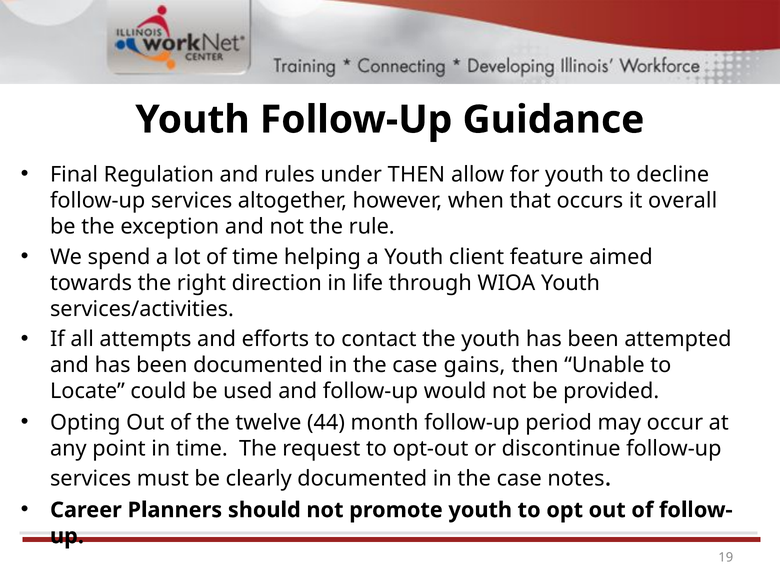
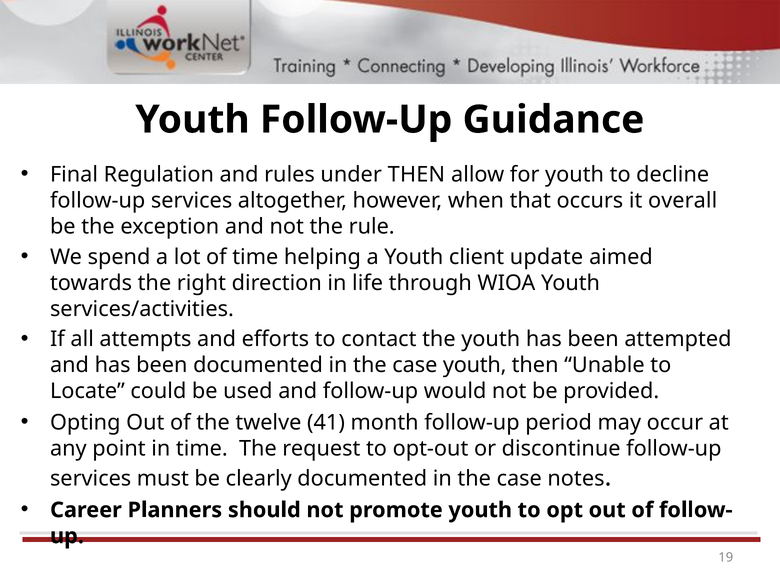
feature: feature -> update
case gains: gains -> youth
44: 44 -> 41
